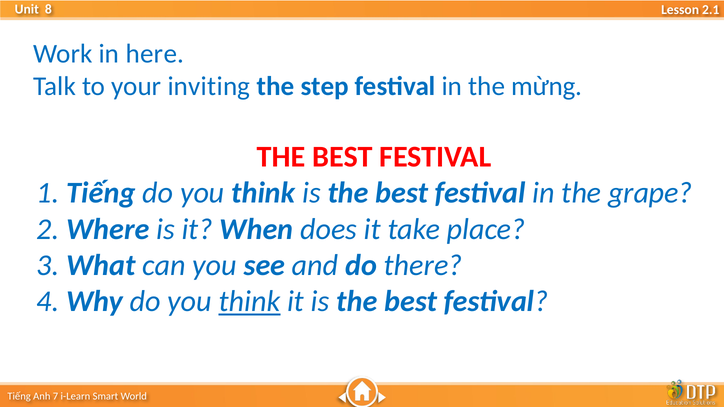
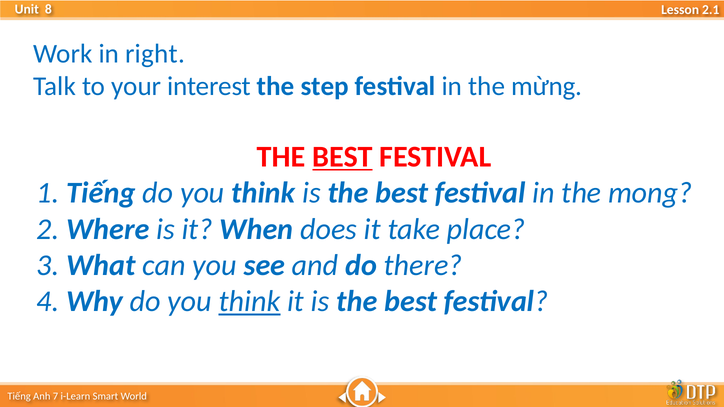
here: here -> right
inviting: inviting -> interest
BEST at (342, 157) underline: none -> present
grape: grape -> mong
